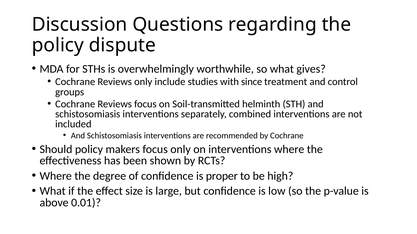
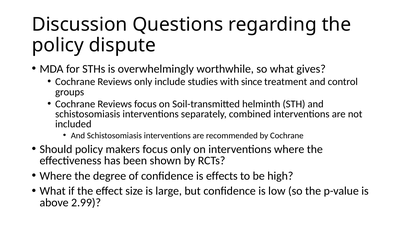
proper: proper -> effects
0.01: 0.01 -> 2.99
